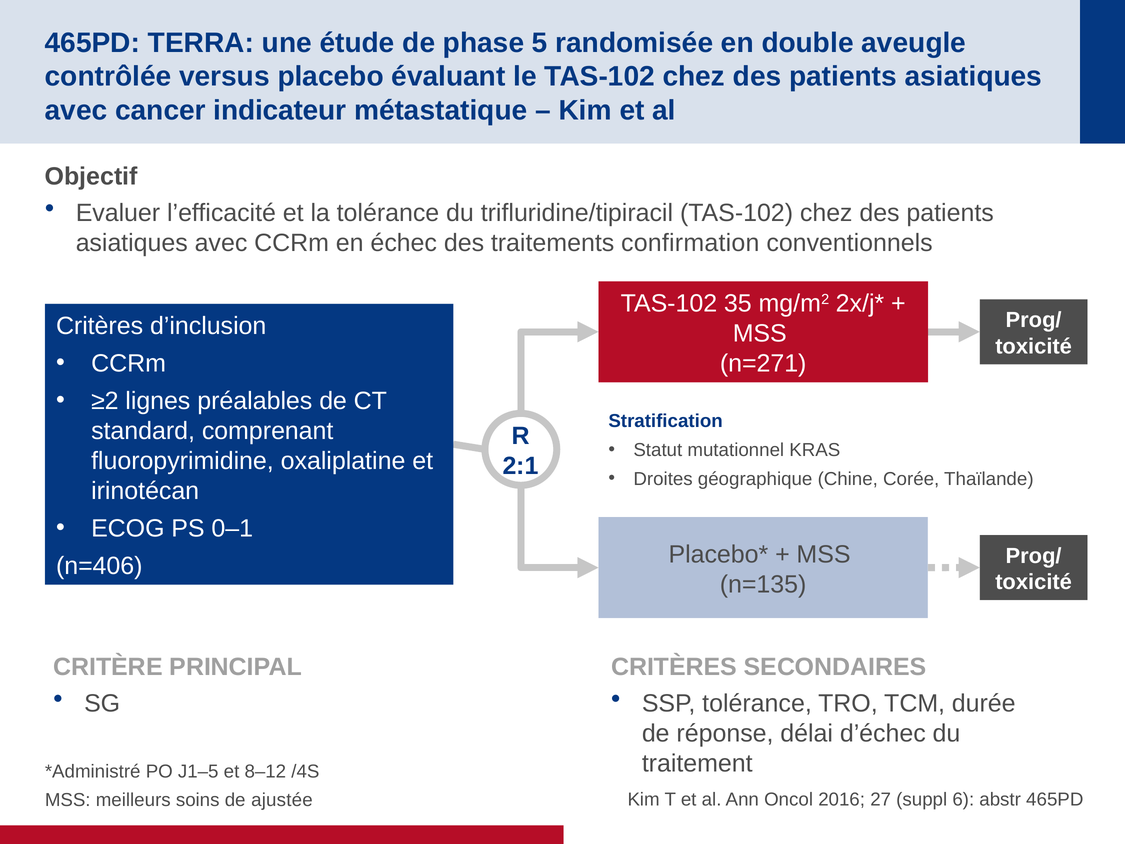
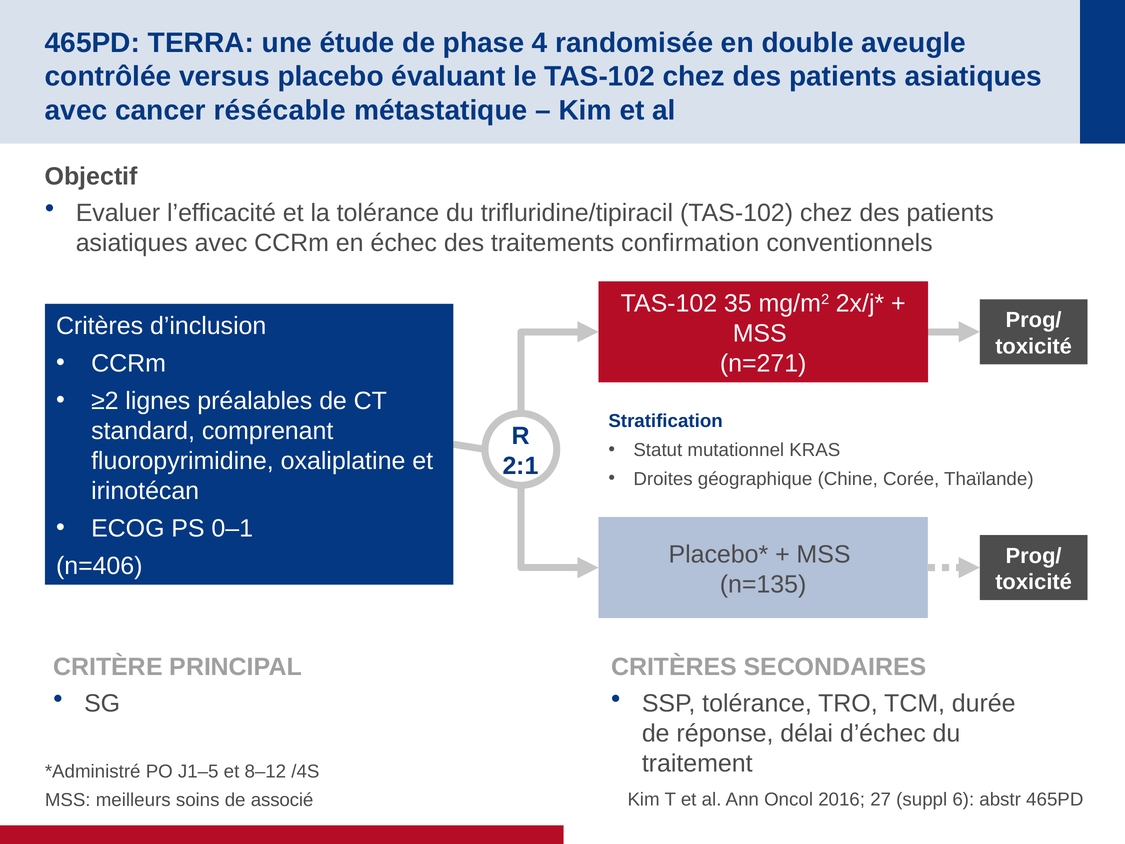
5: 5 -> 4
indicateur: indicateur -> résécable
ajustée: ajustée -> associé
